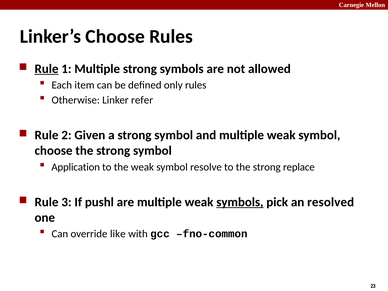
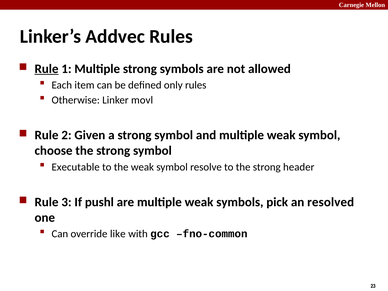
Linker’s Choose: Choose -> Addvec
refer: refer -> movl
Application: Application -> Executable
replace: replace -> header
symbols at (240, 202) underline: present -> none
